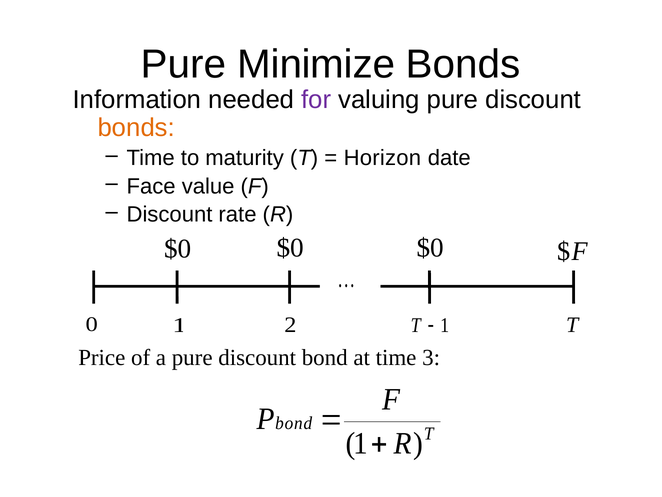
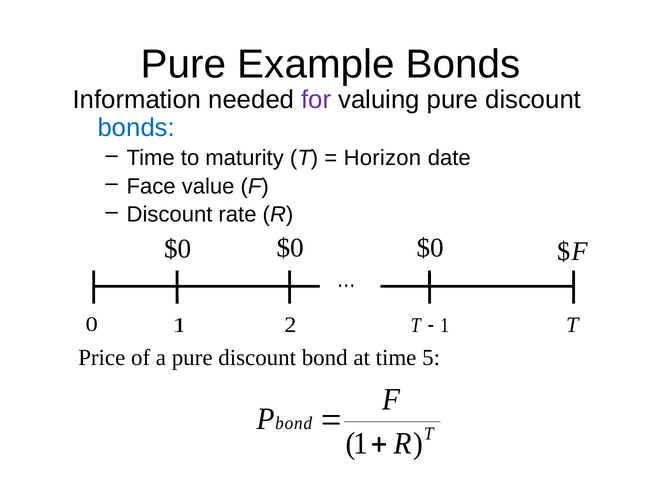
Minimize: Minimize -> Example
bonds at (136, 128) colour: orange -> blue
3: 3 -> 5
